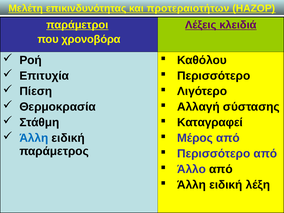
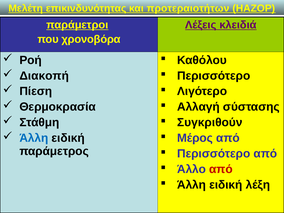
Επιτυχία: Επιτυχία -> Διακοπή
Καταγραφεί: Καταγραφεί -> Συγκριθούν
από at (221, 169) colour: black -> red
